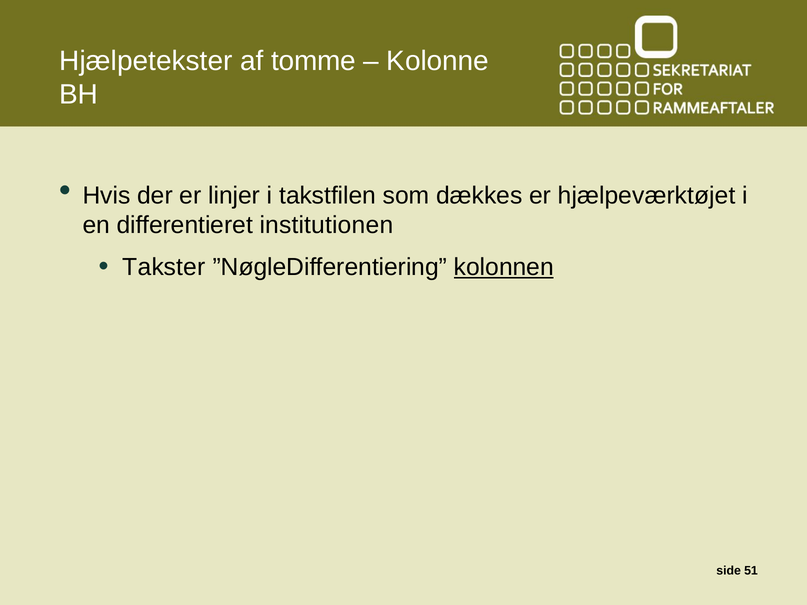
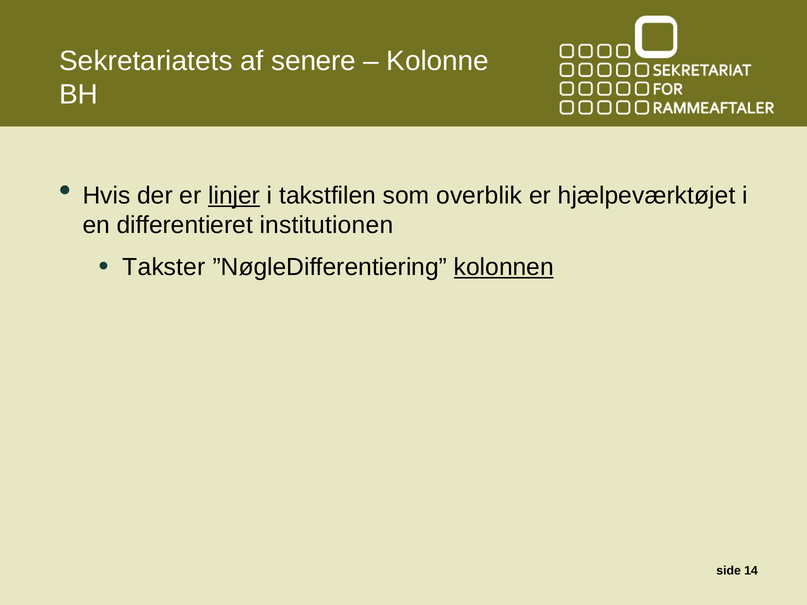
Hjælpetekster: Hjælpetekster -> Sekretariatets
tomme: tomme -> senere
linjer underline: none -> present
dækkes: dækkes -> overblik
51: 51 -> 14
